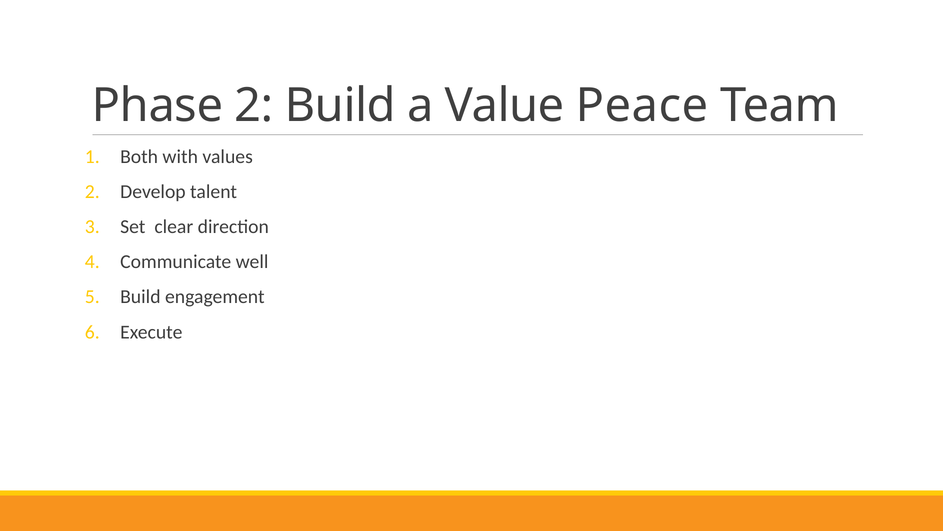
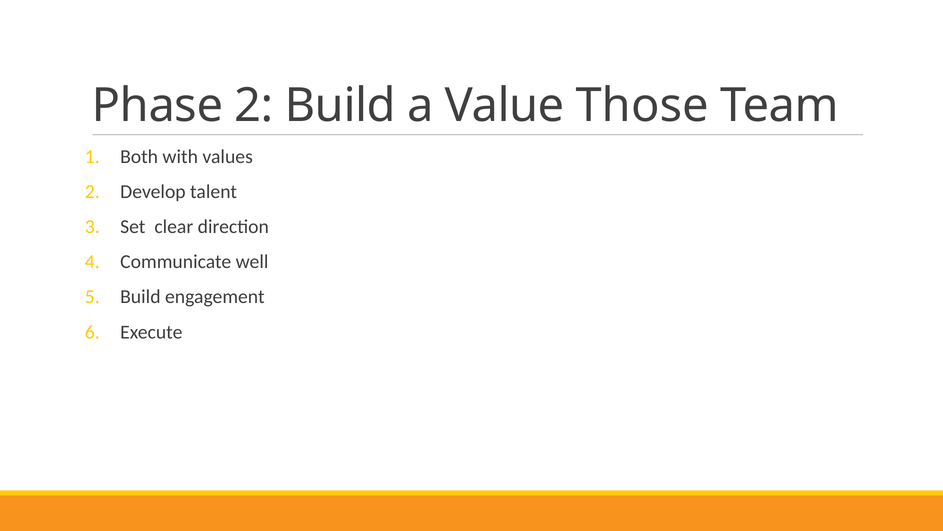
Peace: Peace -> Those
